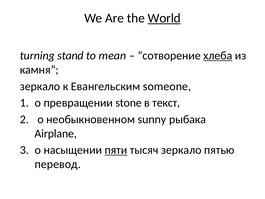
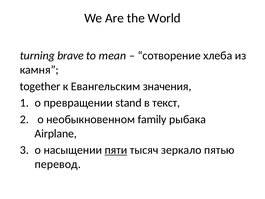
World underline: present -> none
stand: stand -> brave
хлеба underline: present -> none
зеркало at (40, 86): зеркало -> together
someone: someone -> значения
stone: stone -> stand
sunny: sunny -> family
